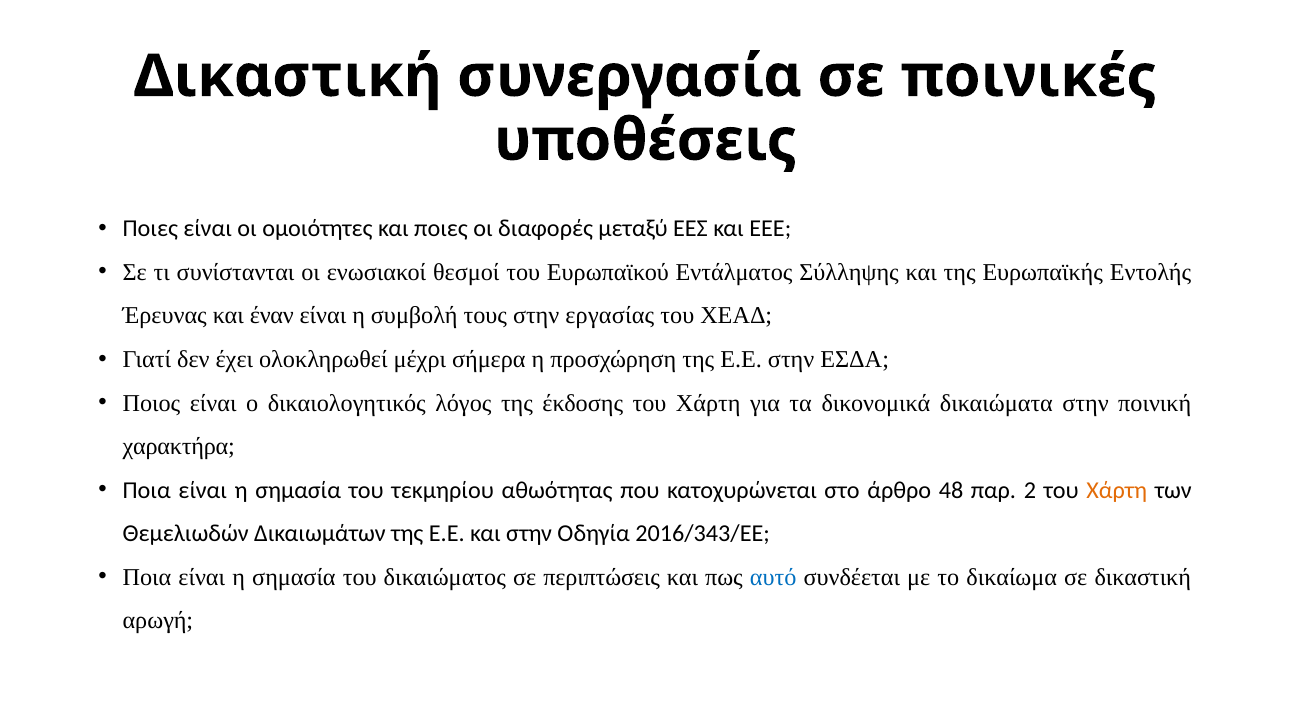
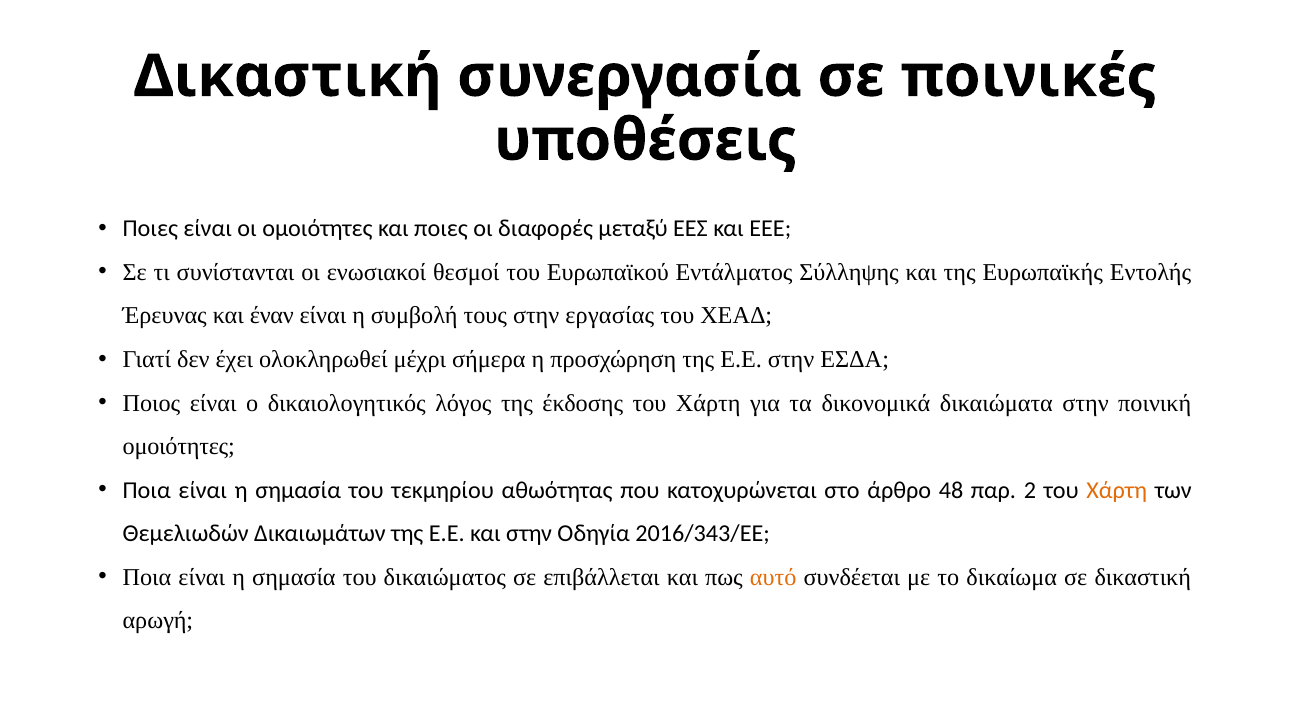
χαρακτήρα at (179, 447): χαρακτήρα -> ομοιότητες
περιπτώσεις: περιπτώσεις -> επιβάλλεται
αυτό colour: blue -> orange
